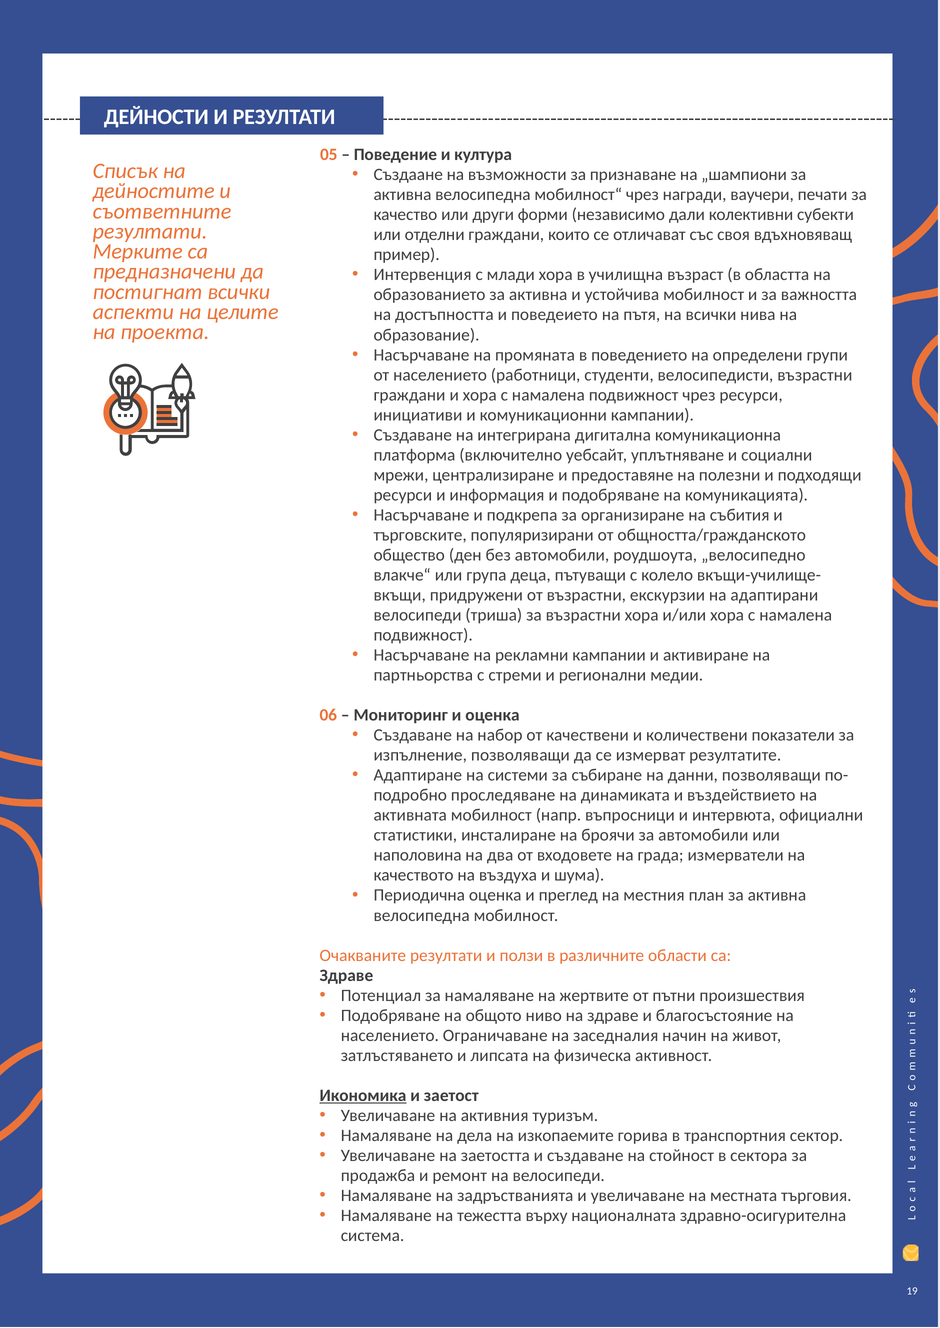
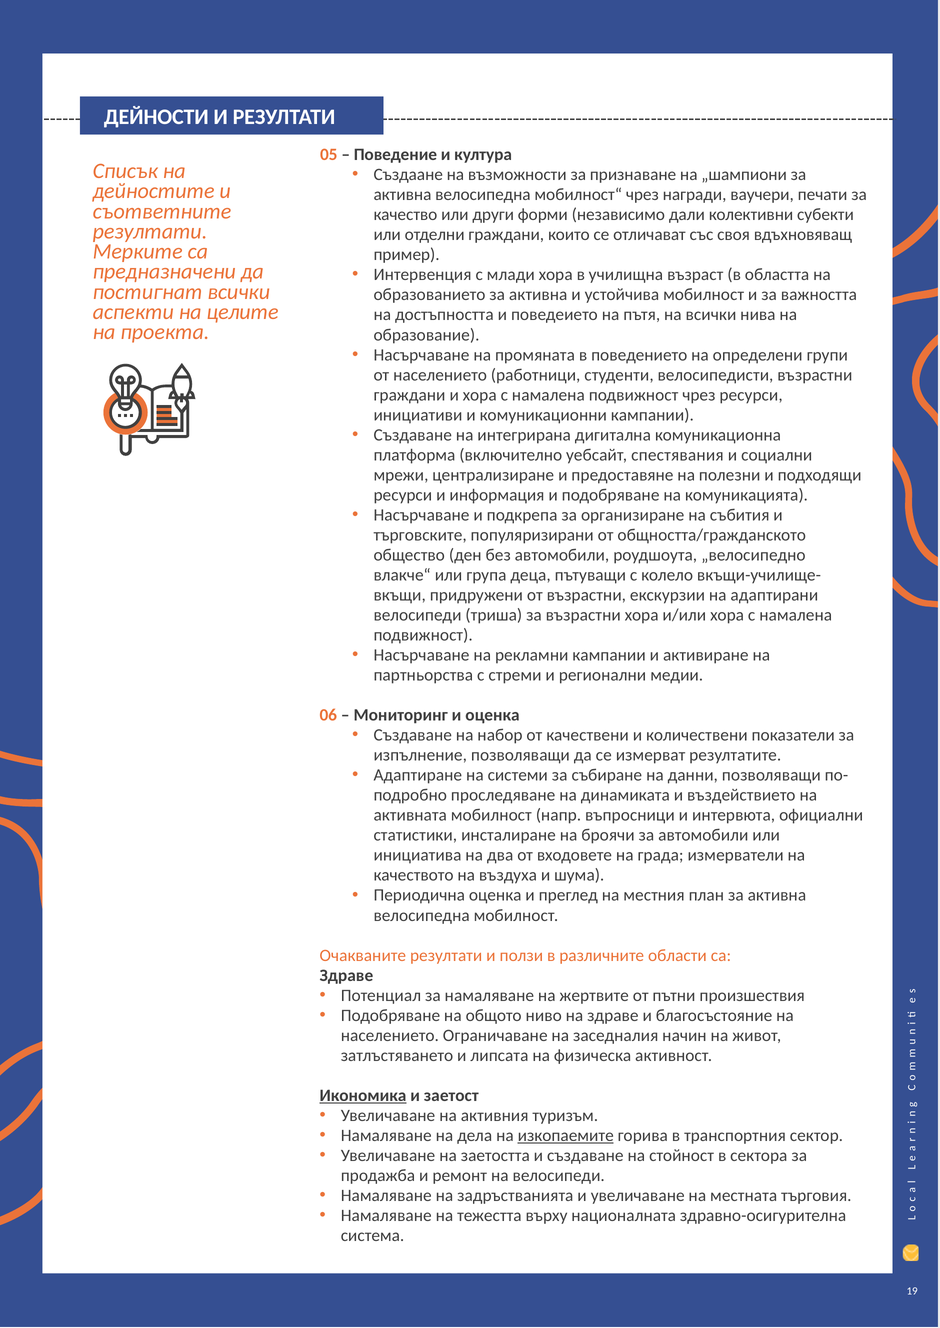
уплътняване: уплътняване -> спестявания
наполовина: наполовина -> инициатива
изкопаемите underline: none -> present
